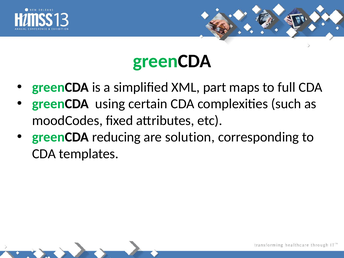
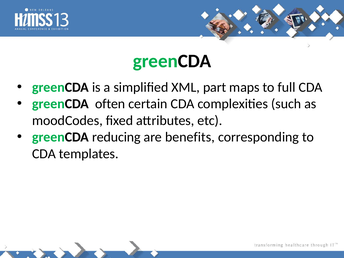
using: using -> often
solution: solution -> benefits
